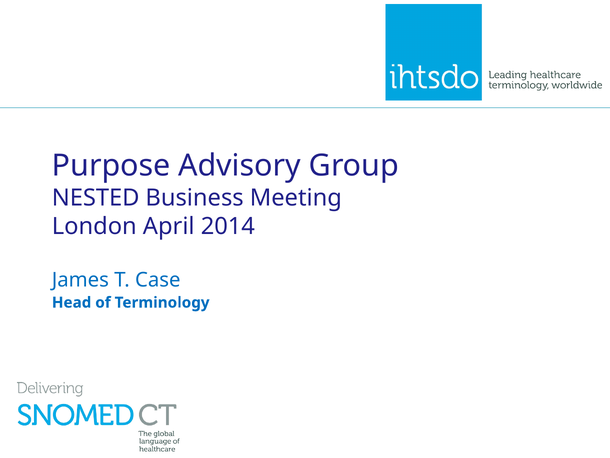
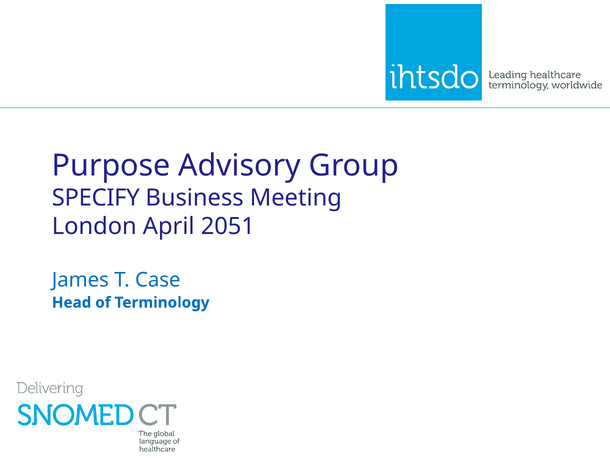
NESTED: NESTED -> SPECIFY
2014: 2014 -> 2051
